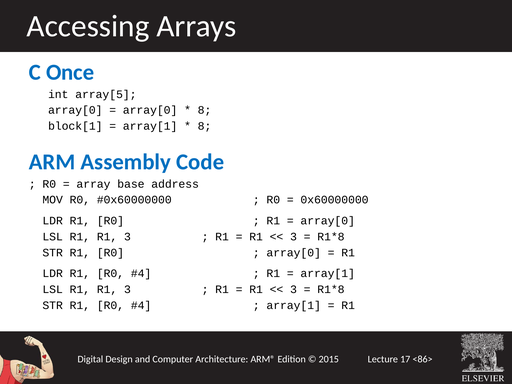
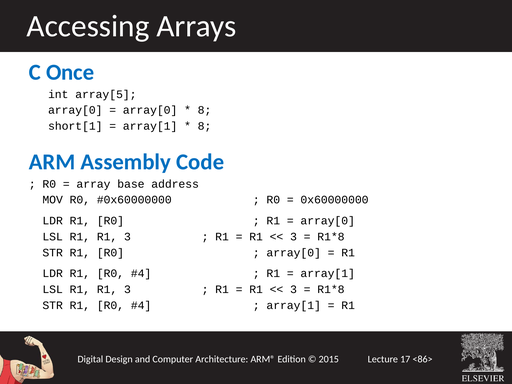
block[1: block[1 -> short[1
